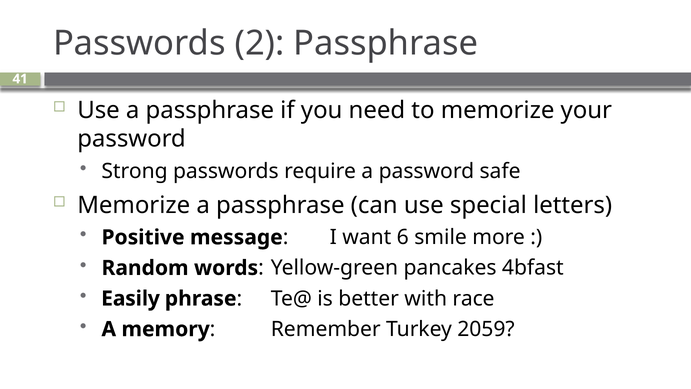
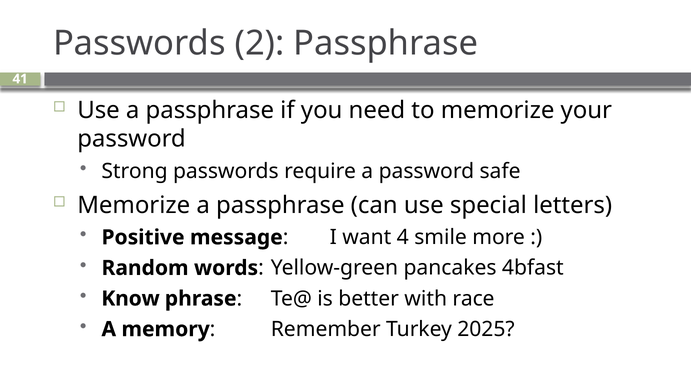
6: 6 -> 4
Easily: Easily -> Know
2059: 2059 -> 2025
